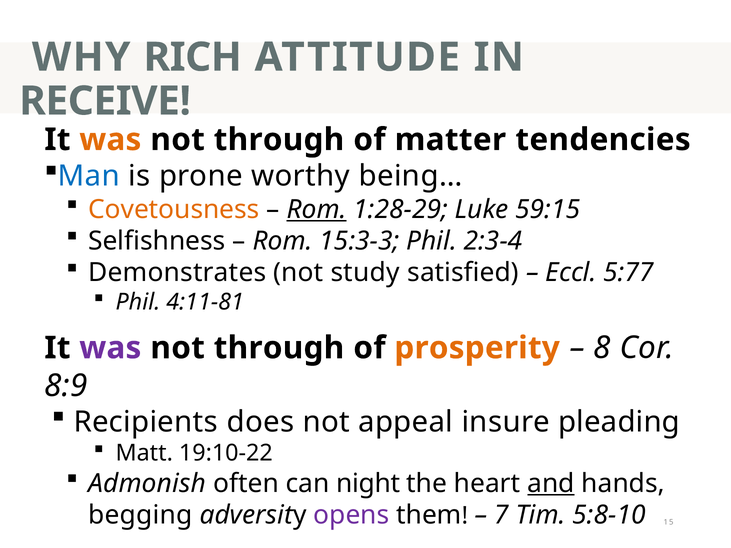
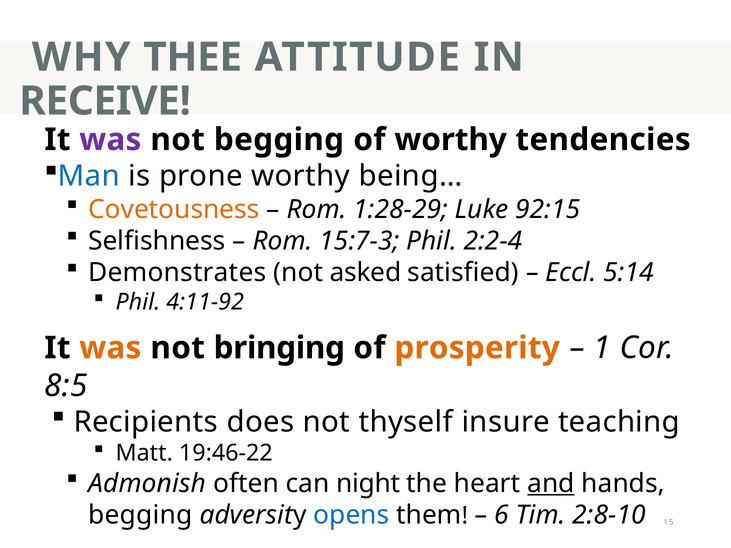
RICH: RICH -> THEE
was at (110, 140) colour: orange -> purple
through at (279, 140): through -> begging
of matter: matter -> worthy
Rom at (317, 209) underline: present -> none
59:15: 59:15 -> 92:15
15:3-3: 15:3-3 -> 15:7-3
2:3-4: 2:3-4 -> 2:2-4
study: study -> asked
5:77: 5:77 -> 5:14
4:11-81: 4:11-81 -> 4:11-92
was at (110, 348) colour: purple -> orange
through at (279, 348): through -> bringing
8: 8 -> 1
8:9: 8:9 -> 8:5
appeal: appeal -> thyself
pleading: pleading -> teaching
19:10-22: 19:10-22 -> 19:46-22
opens colour: purple -> blue
7: 7 -> 6
5:8-10: 5:8-10 -> 2:8-10
